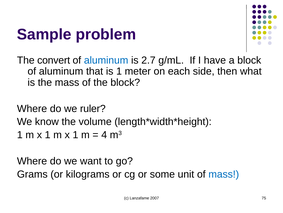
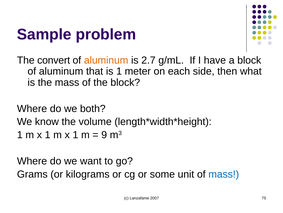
aluminum at (106, 60) colour: blue -> orange
ruler: ruler -> both
4: 4 -> 9
